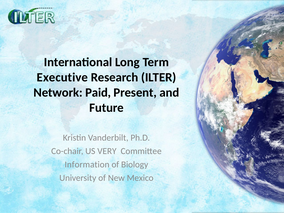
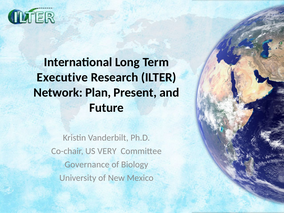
Paid: Paid -> Plan
Information: Information -> Governance
